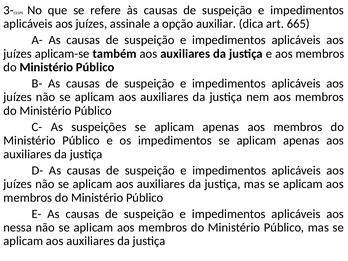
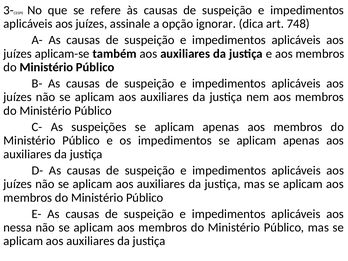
auxiliar: auxiliar -> ignorar
665: 665 -> 748
